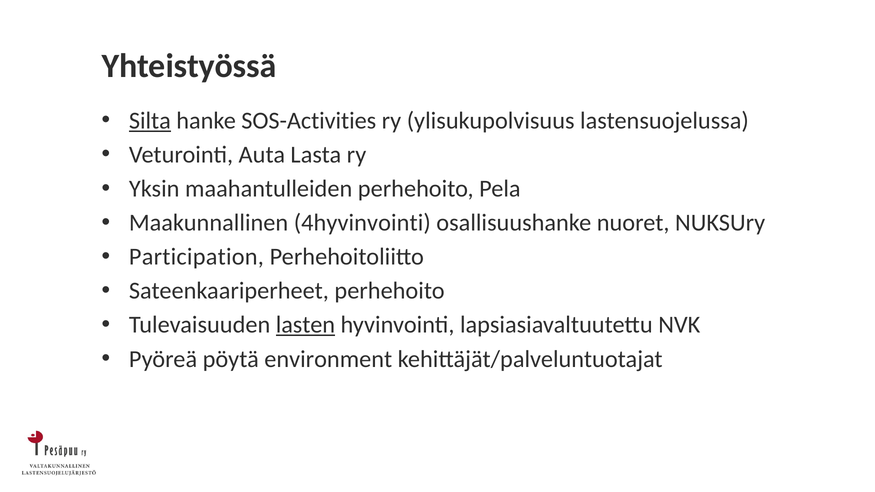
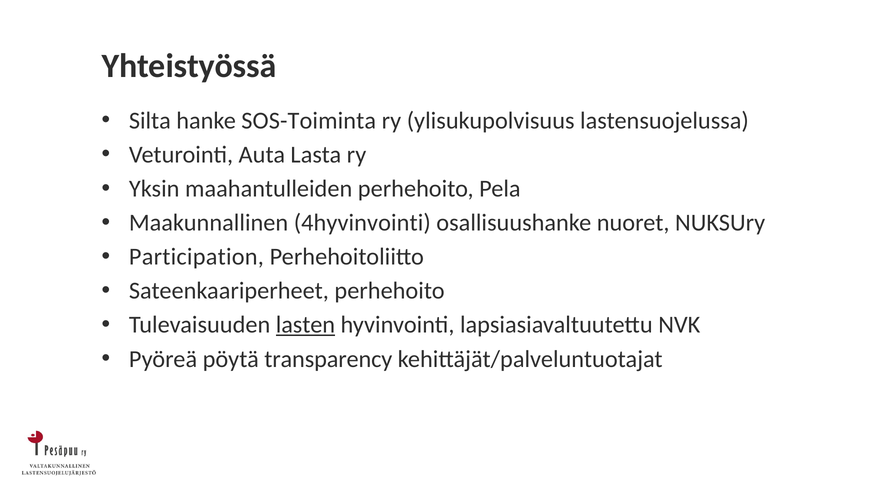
Silta underline: present -> none
SOS-Activities: SOS-Activities -> SOS-Toiminta
environment: environment -> transparency
